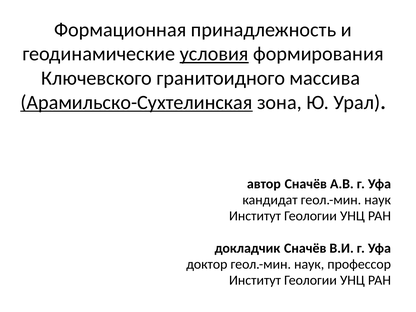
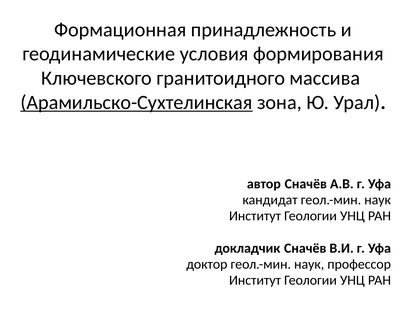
условия underline: present -> none
